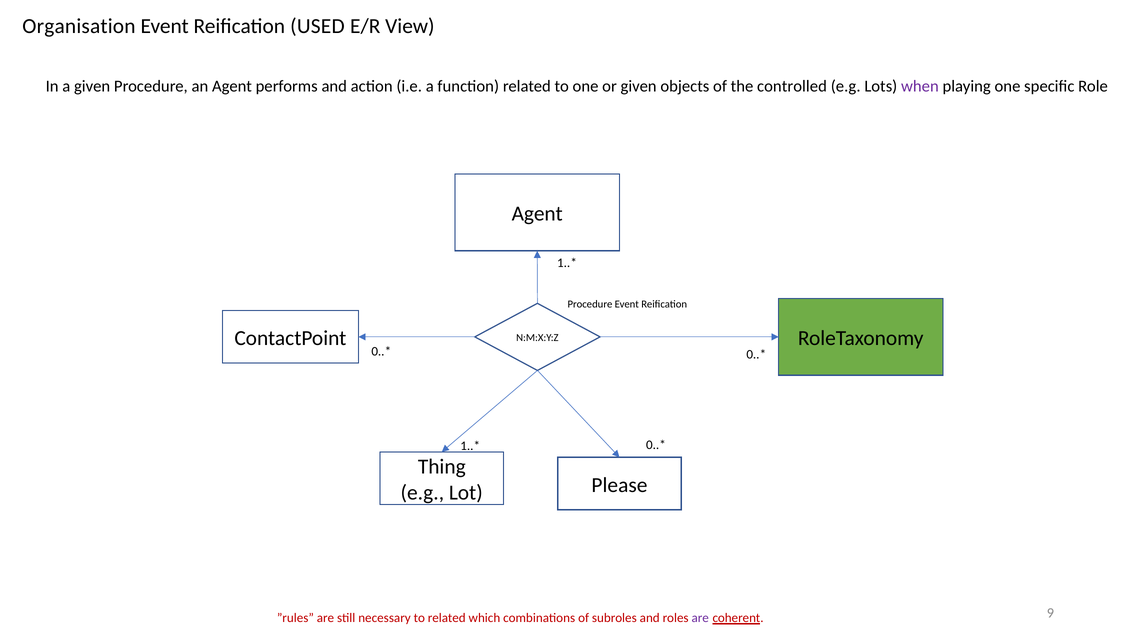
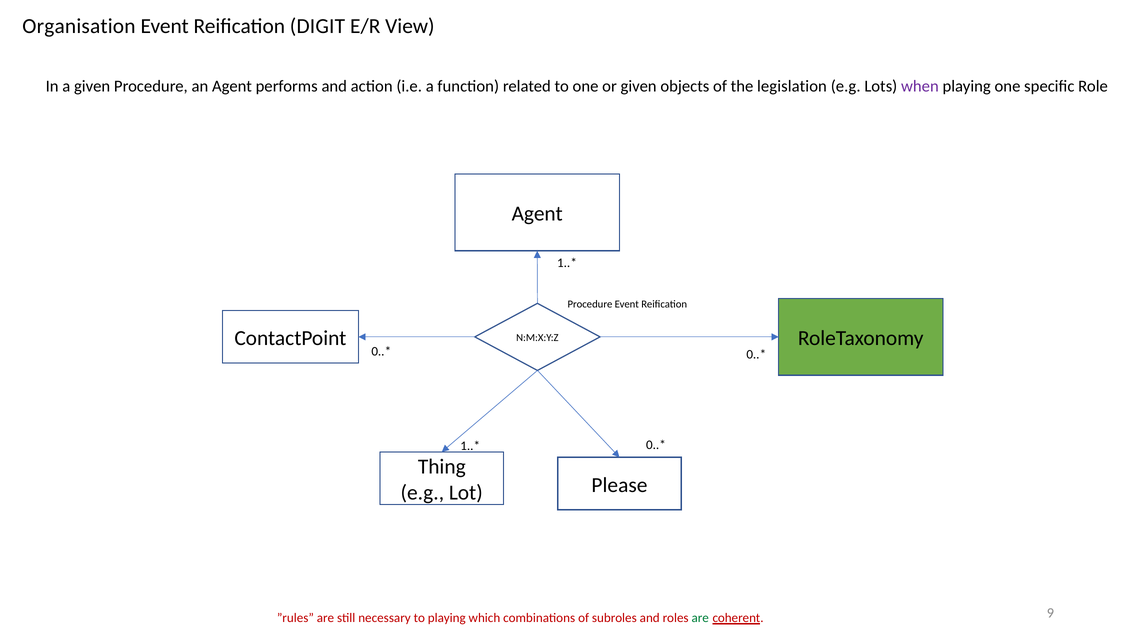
USED: USED -> DIGIT
controlled: controlled -> legislation
to related: related -> playing
are at (700, 618) colour: purple -> green
